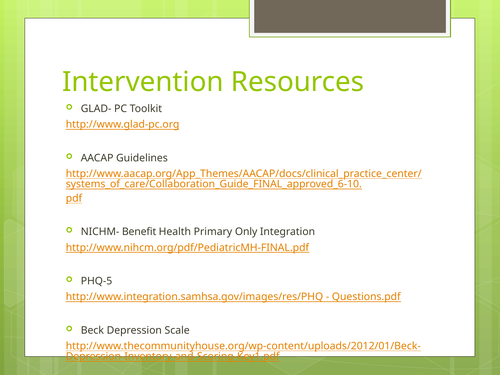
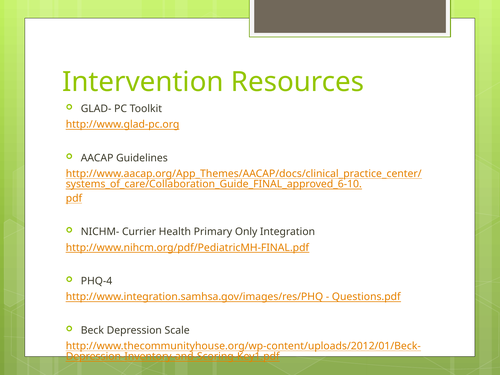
Benefit: Benefit -> Currier
PHQ-5: PHQ-5 -> PHQ-4
